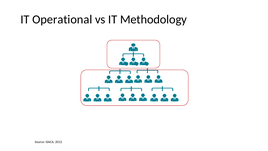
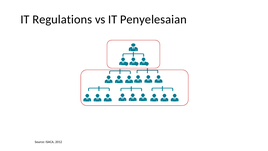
Operational: Operational -> Regulations
Methodology: Methodology -> Penyelesaian
